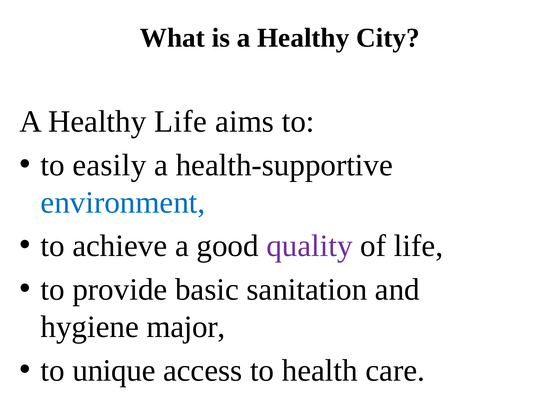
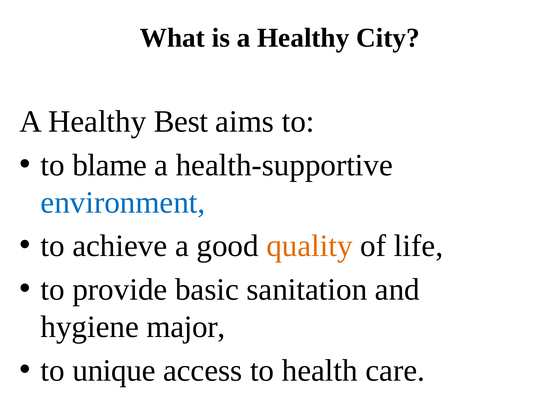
Healthy Life: Life -> Best
easily: easily -> blame
quality colour: purple -> orange
